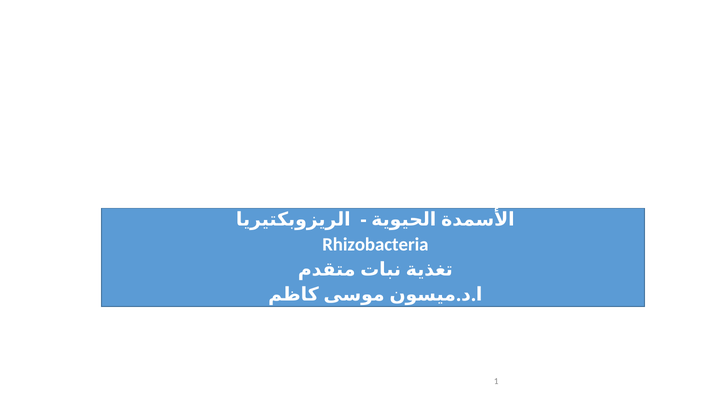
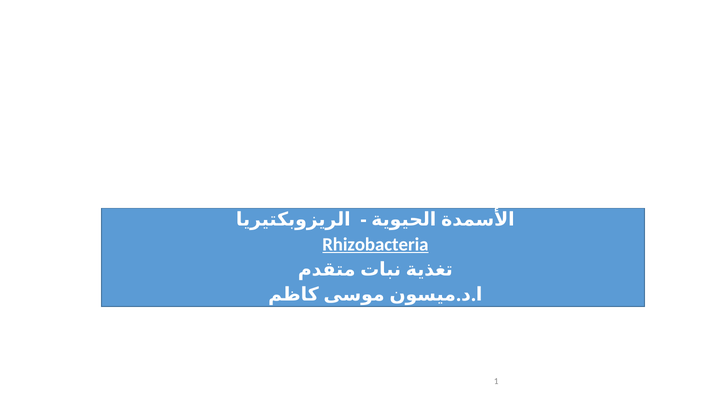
Rhizobacteria underline: none -> present
